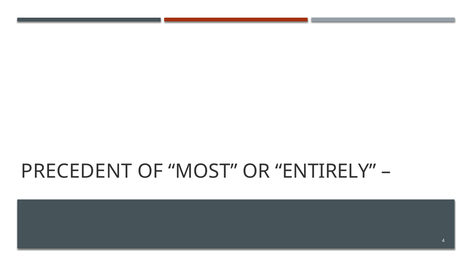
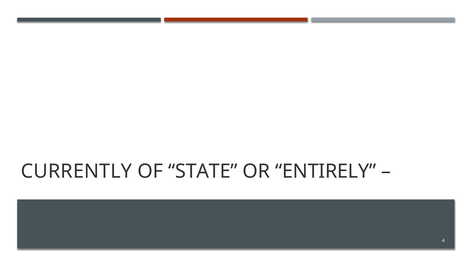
PRECEDENT: PRECEDENT -> CURRENTLY
MOST: MOST -> STATE
